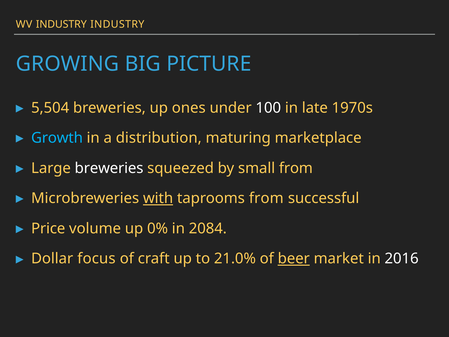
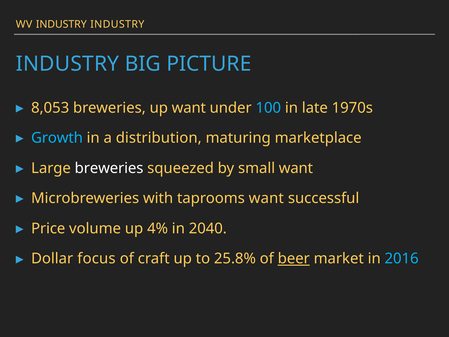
GROWING at (68, 64): GROWING -> INDUSTRY
5,504: 5,504 -> 8,053
up ones: ones -> want
100 colour: white -> light blue
small from: from -> want
with underline: present -> none
taprooms from: from -> want
0%: 0% -> 4%
2084: 2084 -> 2040
21.0%: 21.0% -> 25.8%
2016 colour: white -> light blue
